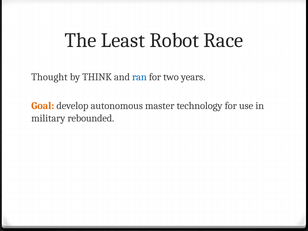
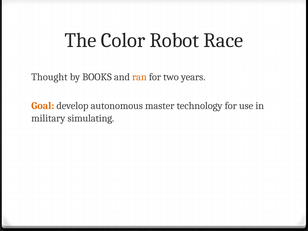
Least: Least -> Color
THINK: THINK -> BOOKS
ran colour: blue -> orange
rebounded: rebounded -> simulating
